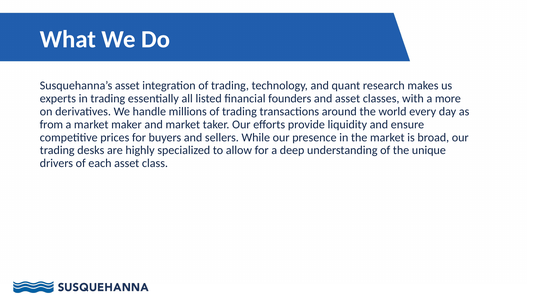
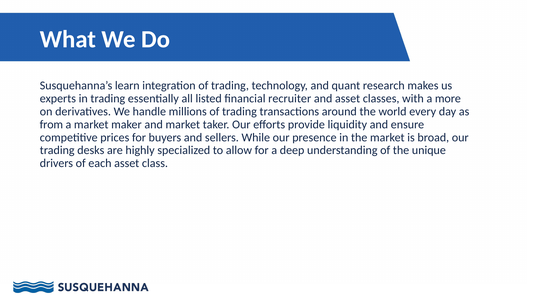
Susquehanna’s asset: asset -> learn
founders: founders -> recruiter
